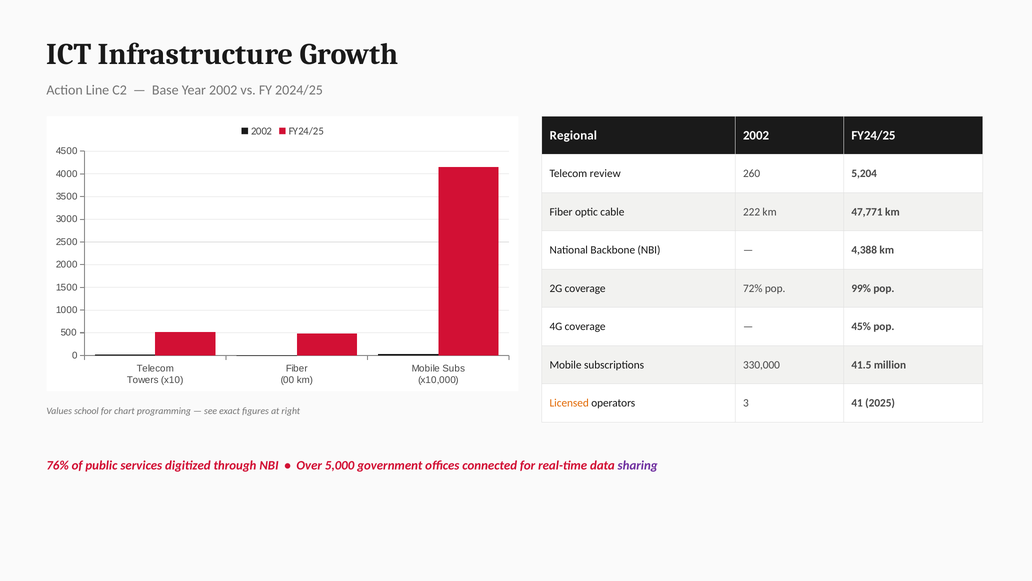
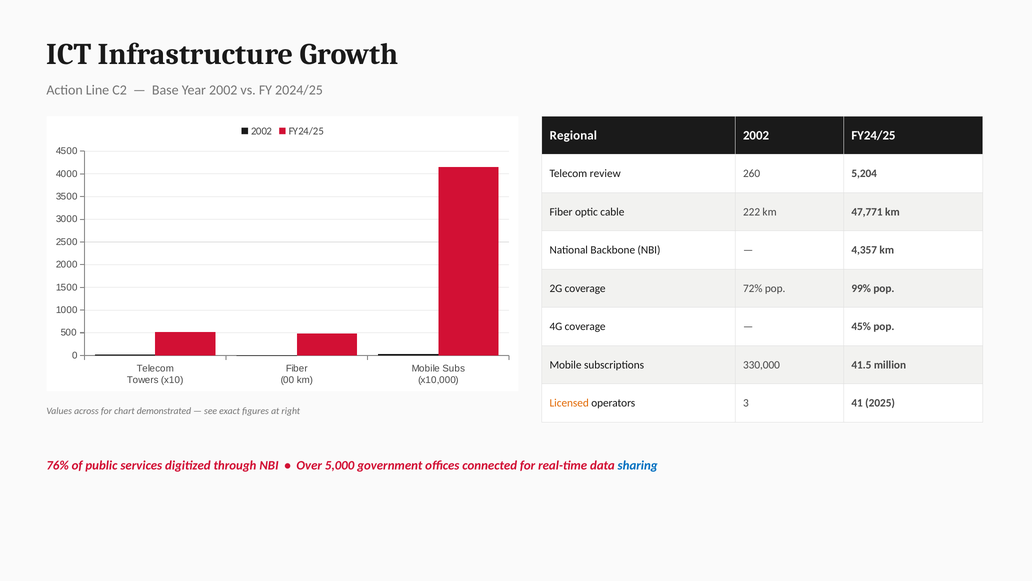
4,388: 4,388 -> 4,357
school: school -> across
programming: programming -> demonstrated
sharing colour: purple -> blue
